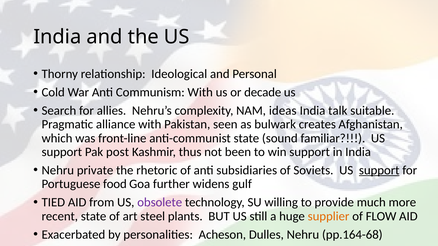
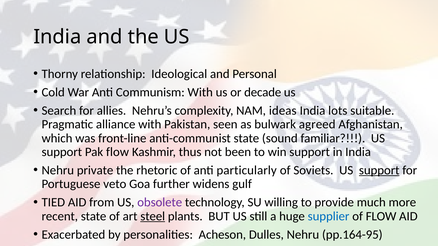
talk: talk -> lots
creates: creates -> agreed
Pak post: post -> flow
subsidiaries: subsidiaries -> particularly
food: food -> veto
steel underline: none -> present
supplier colour: orange -> blue
pp.164-68: pp.164-68 -> pp.164-95
